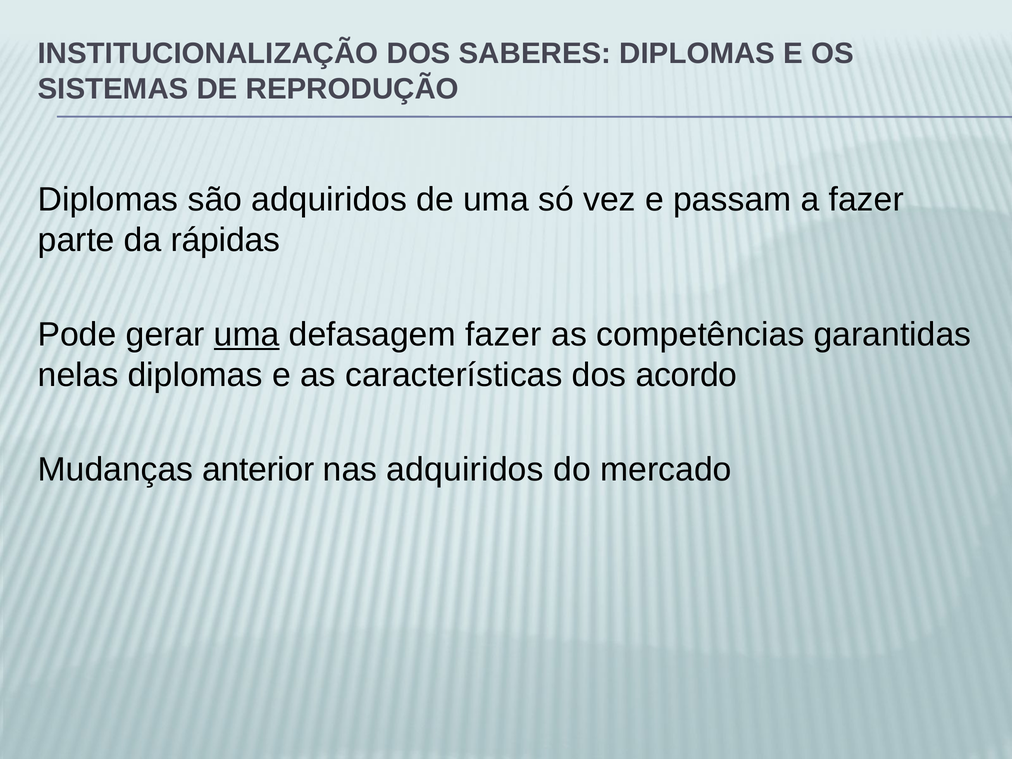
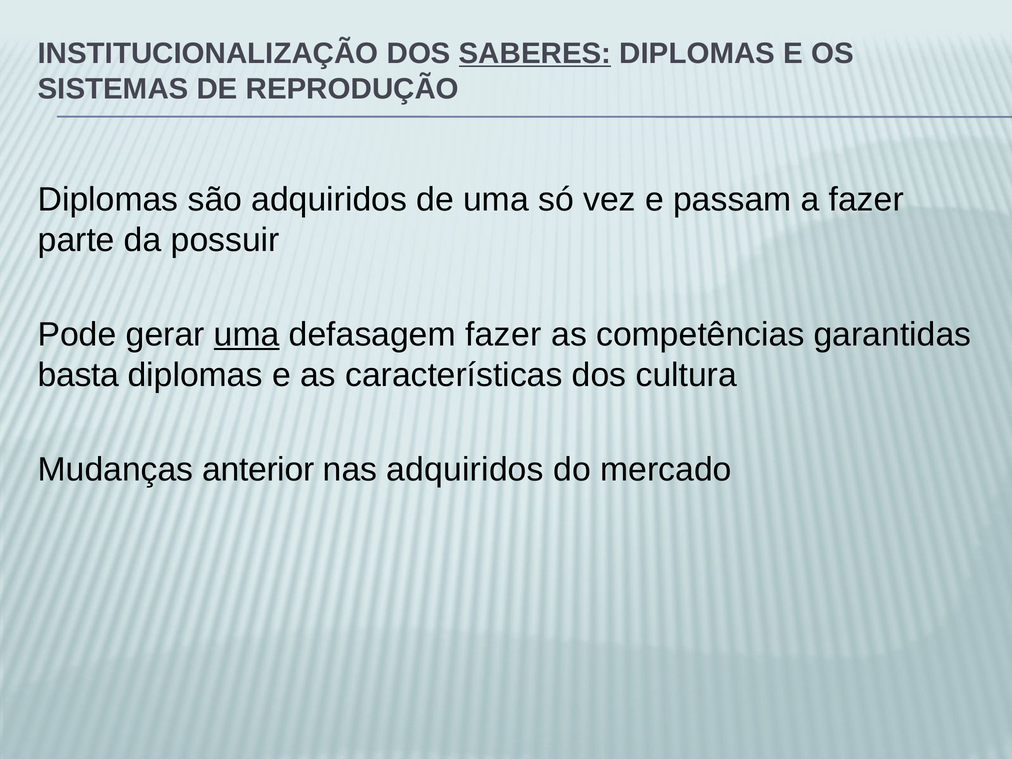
SABERES underline: none -> present
rápidas: rápidas -> possuir
nelas: nelas -> basta
acordo: acordo -> cultura
